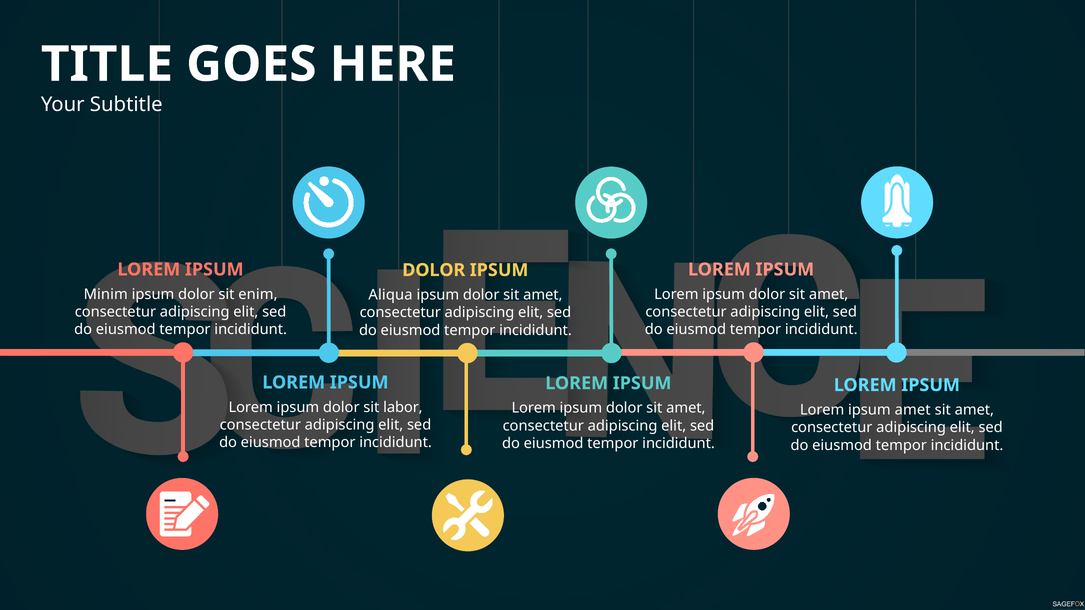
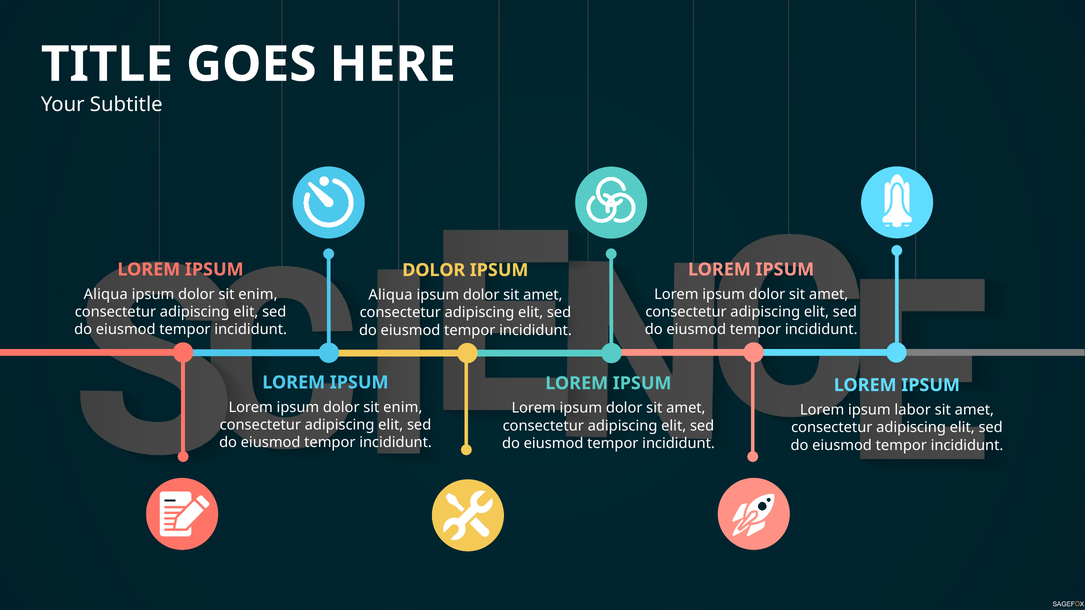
Minim at (106, 294): Minim -> Aliqua
labor at (403, 407): labor -> enim
ipsum amet: amet -> labor
